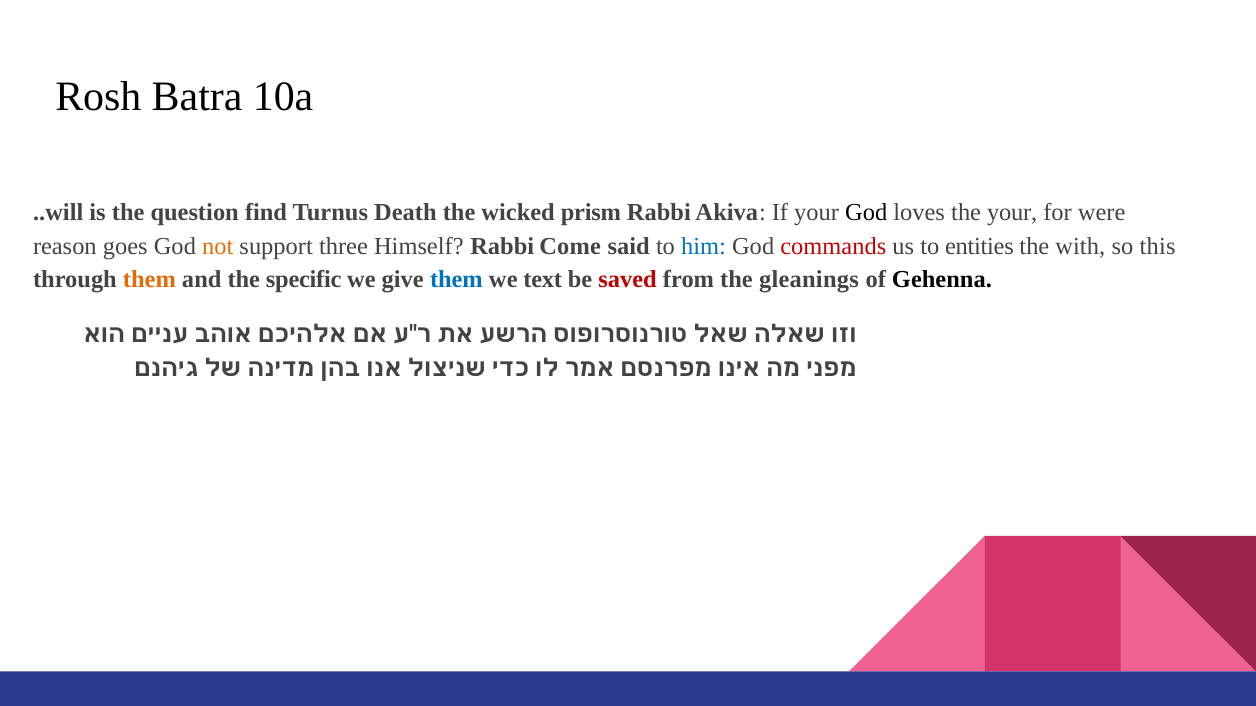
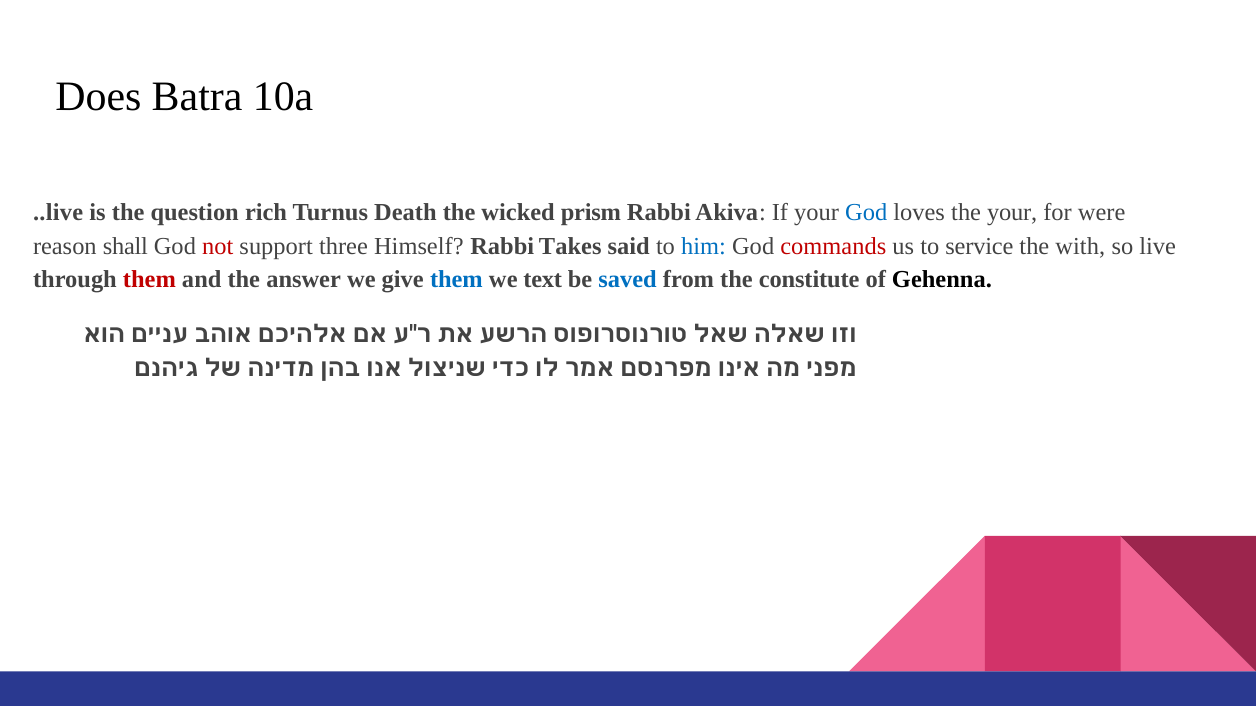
Rosh: Rosh -> Does
..will: ..will -> ..live
find: find -> rich
God at (866, 213) colour: black -> blue
goes: goes -> shall
not colour: orange -> red
Come: Come -> Takes
entities: entities -> service
this: this -> live
them at (149, 280) colour: orange -> red
specific: specific -> answer
saved colour: red -> blue
gleanings: gleanings -> constitute
